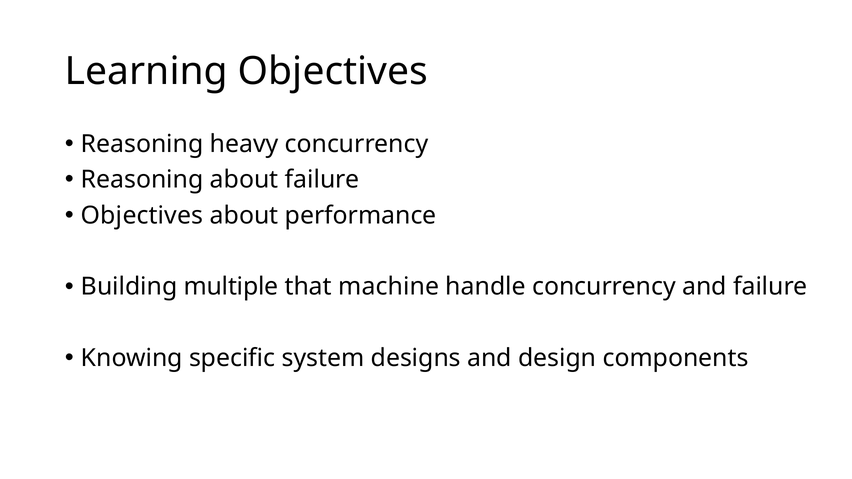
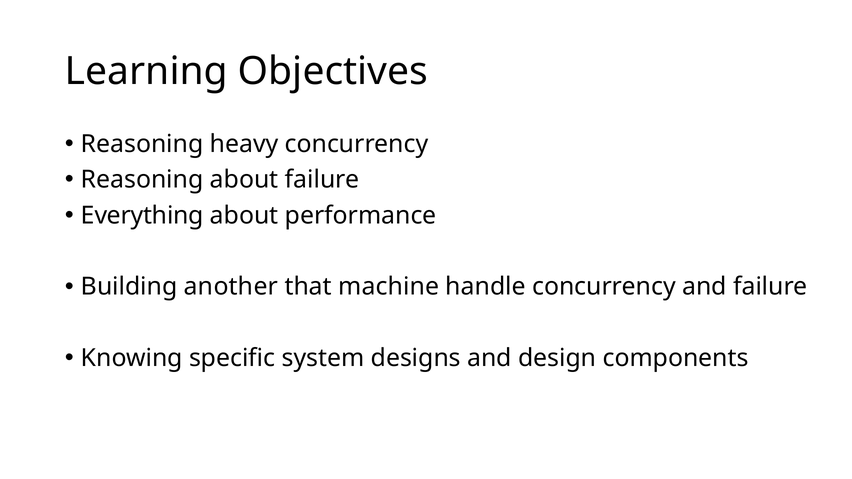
Objectives at (142, 215): Objectives -> Everything
multiple: multiple -> another
